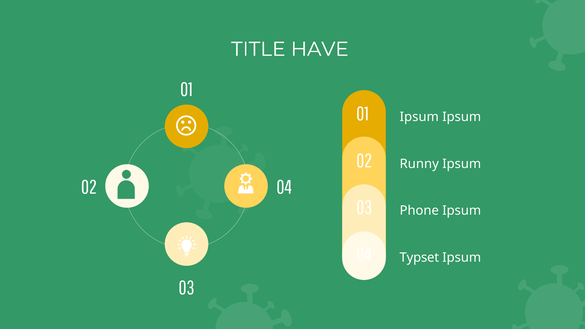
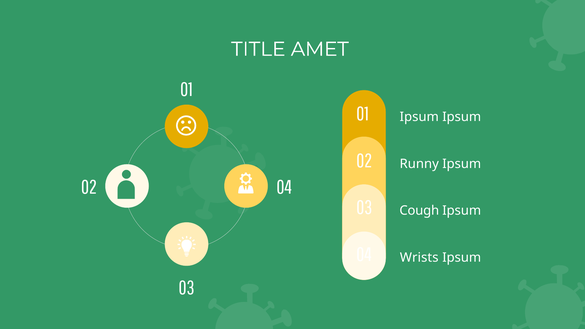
HAVE: HAVE -> AMET
Phone: Phone -> Cough
Typset: Typset -> Wrists
